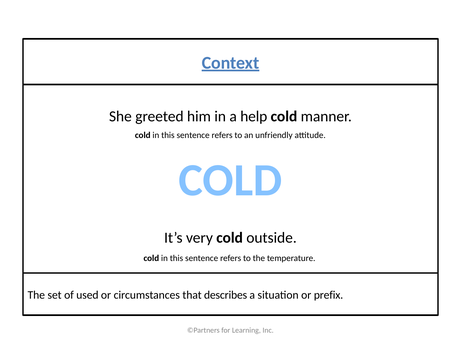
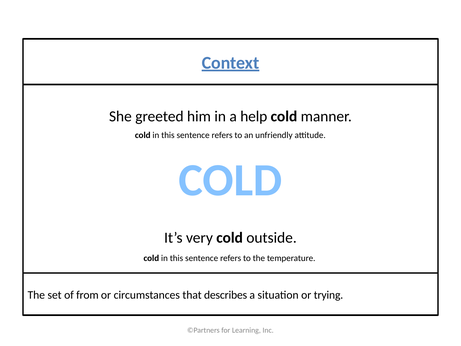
used: used -> from
prefix: prefix -> trying
